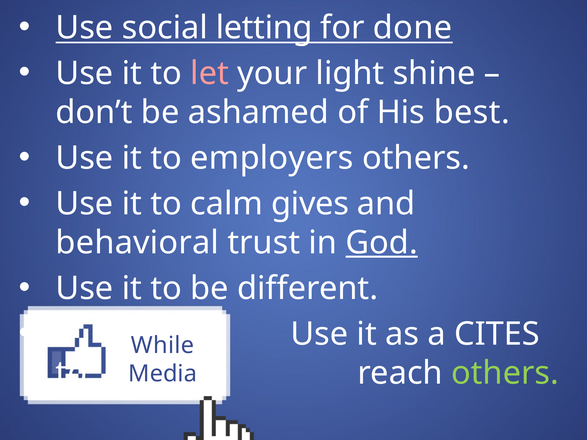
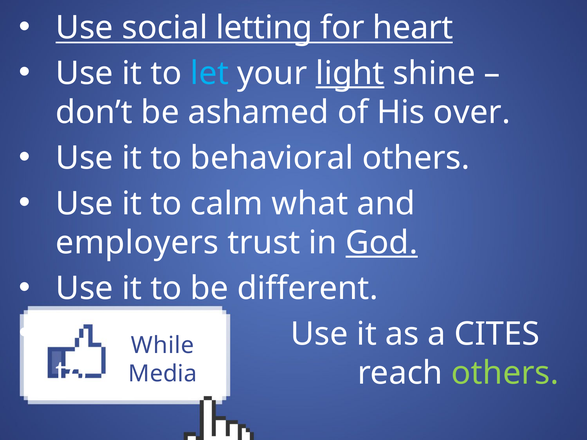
done: done -> heart
let colour: pink -> light blue
light underline: none -> present
best: best -> over
employers: employers -> behavioral
gives: gives -> what
behavioral: behavioral -> employers
